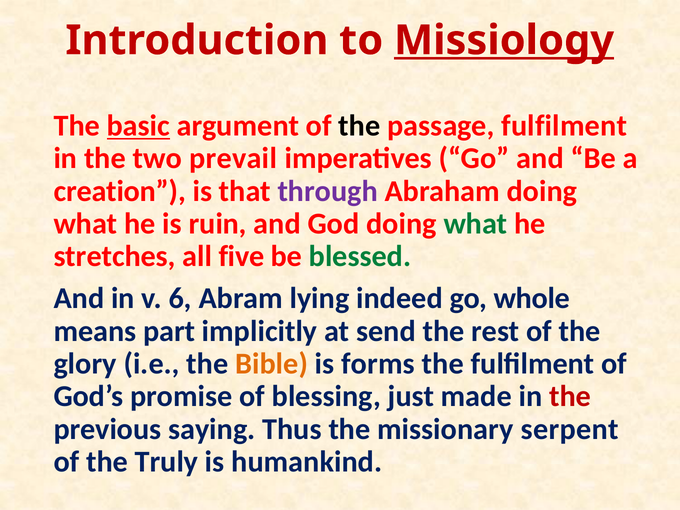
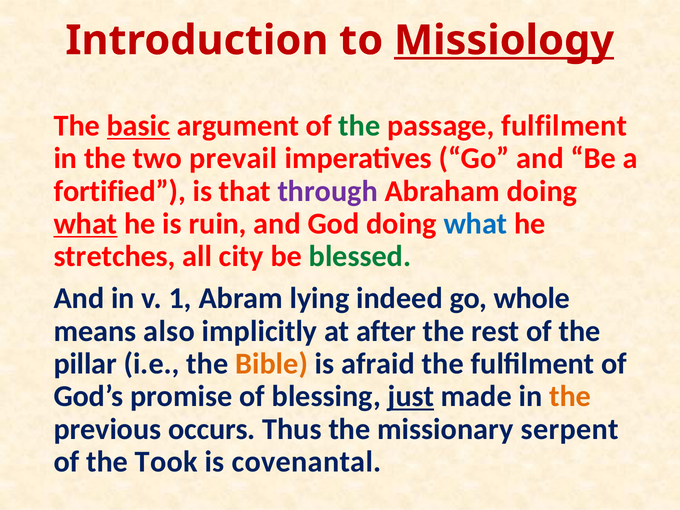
the at (359, 126) colour: black -> green
creation: creation -> fortified
what at (85, 224) underline: none -> present
what at (475, 224) colour: green -> blue
five: five -> city
6: 6 -> 1
part: part -> also
send: send -> after
glory: glory -> pillar
forms: forms -> afraid
just underline: none -> present
the at (570, 396) colour: red -> orange
saying: saying -> occurs
Truly: Truly -> Took
humankind: humankind -> covenantal
